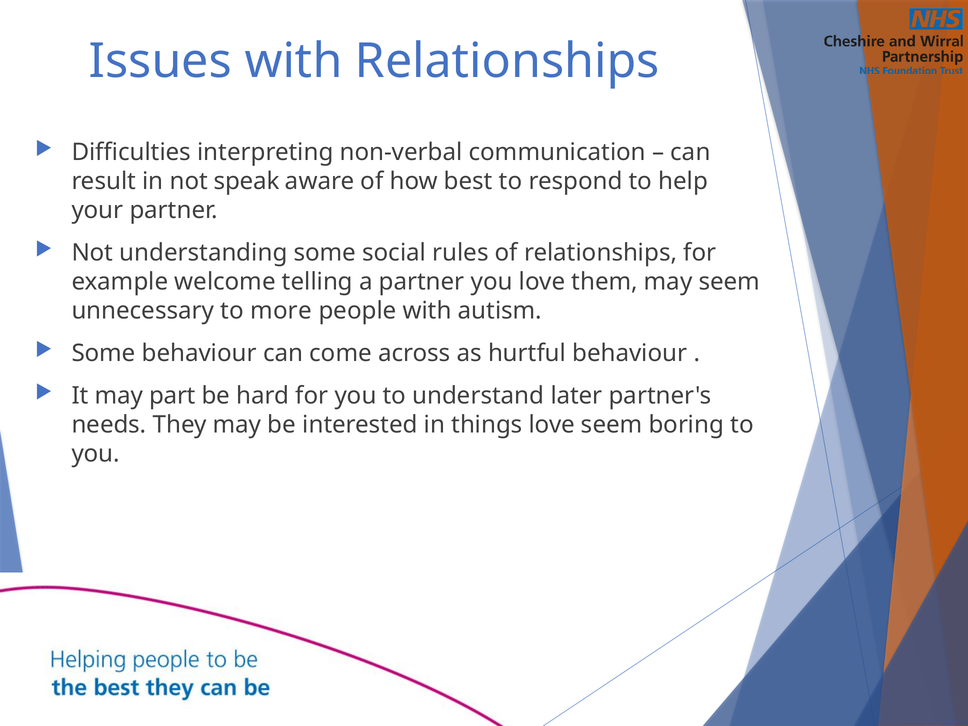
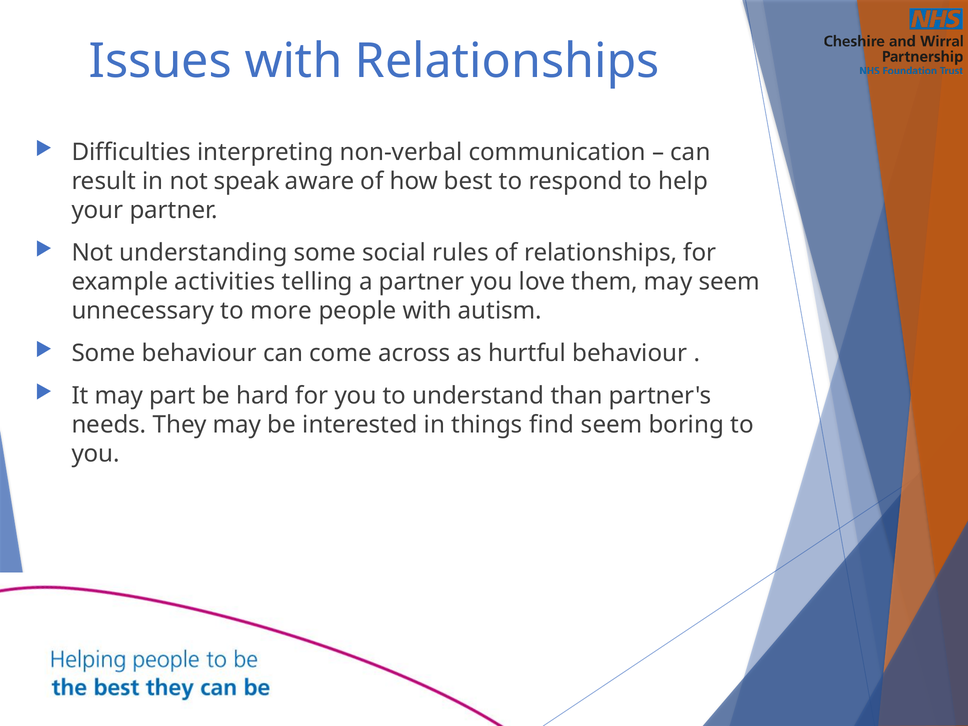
welcome: welcome -> activities
later: later -> than
things love: love -> find
